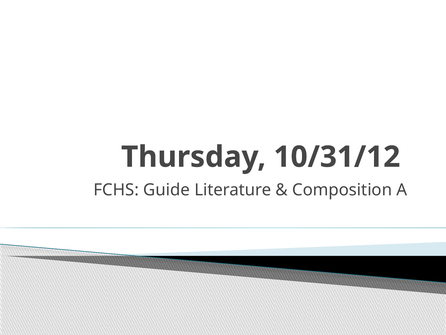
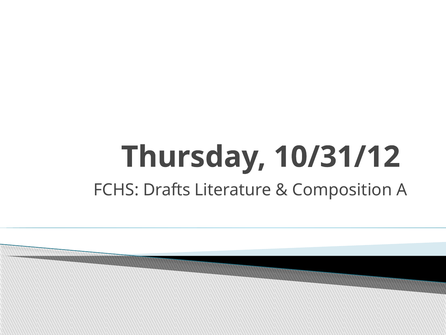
Guide: Guide -> Drafts
